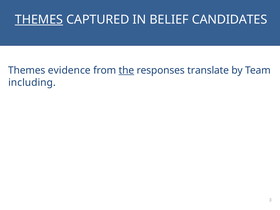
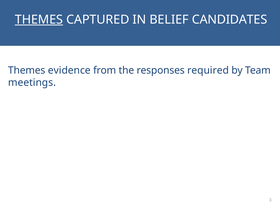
the underline: present -> none
translate: translate -> required
including: including -> meetings
